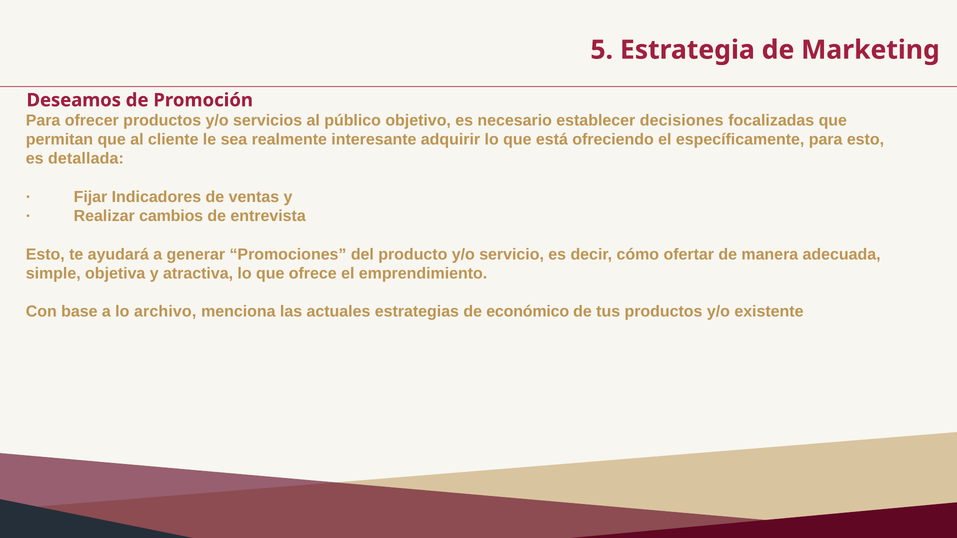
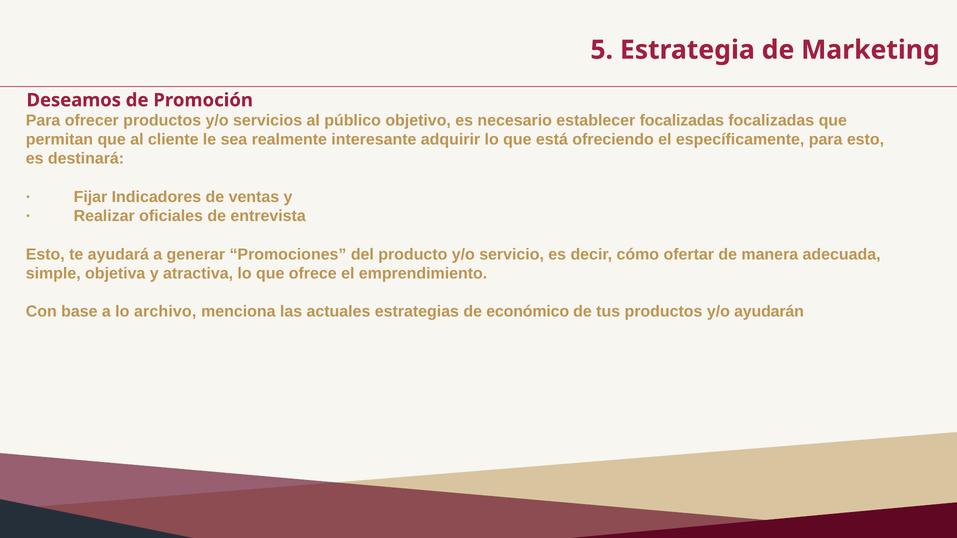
establecer decisiones: decisiones -> focalizadas
detallada: detallada -> destinará
cambios: cambios -> oficiales
existente: existente -> ayudarán
